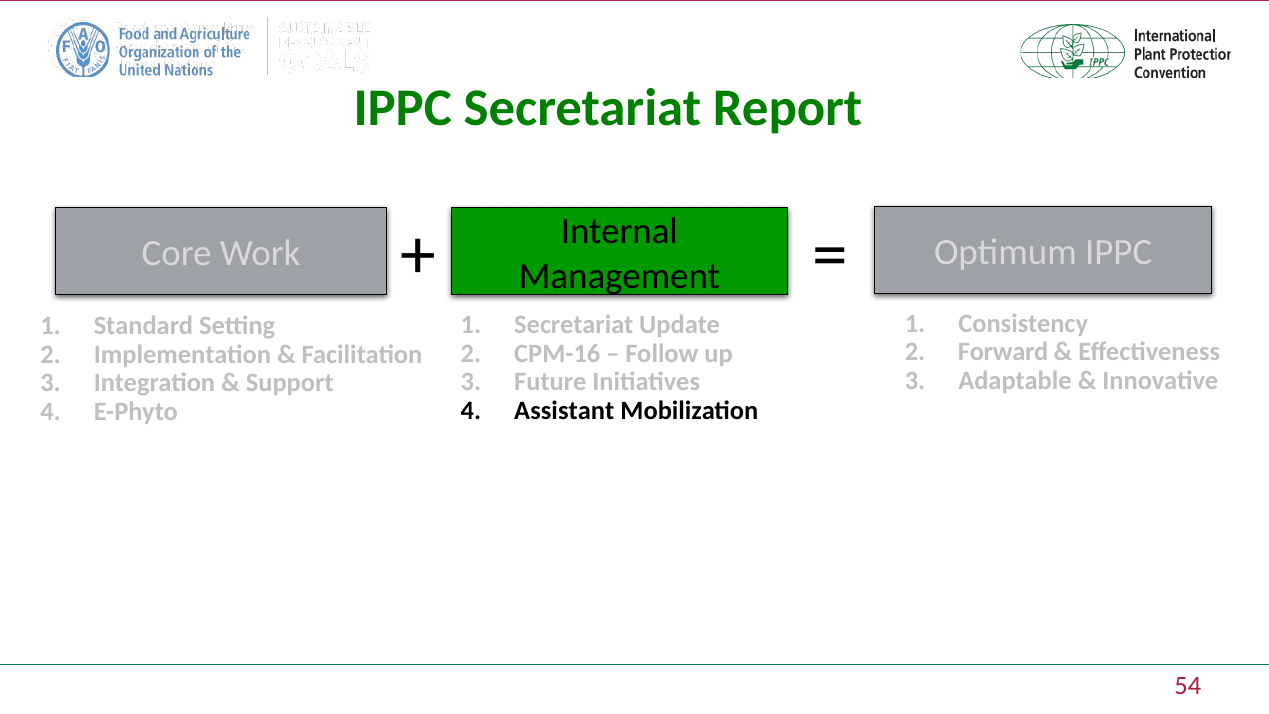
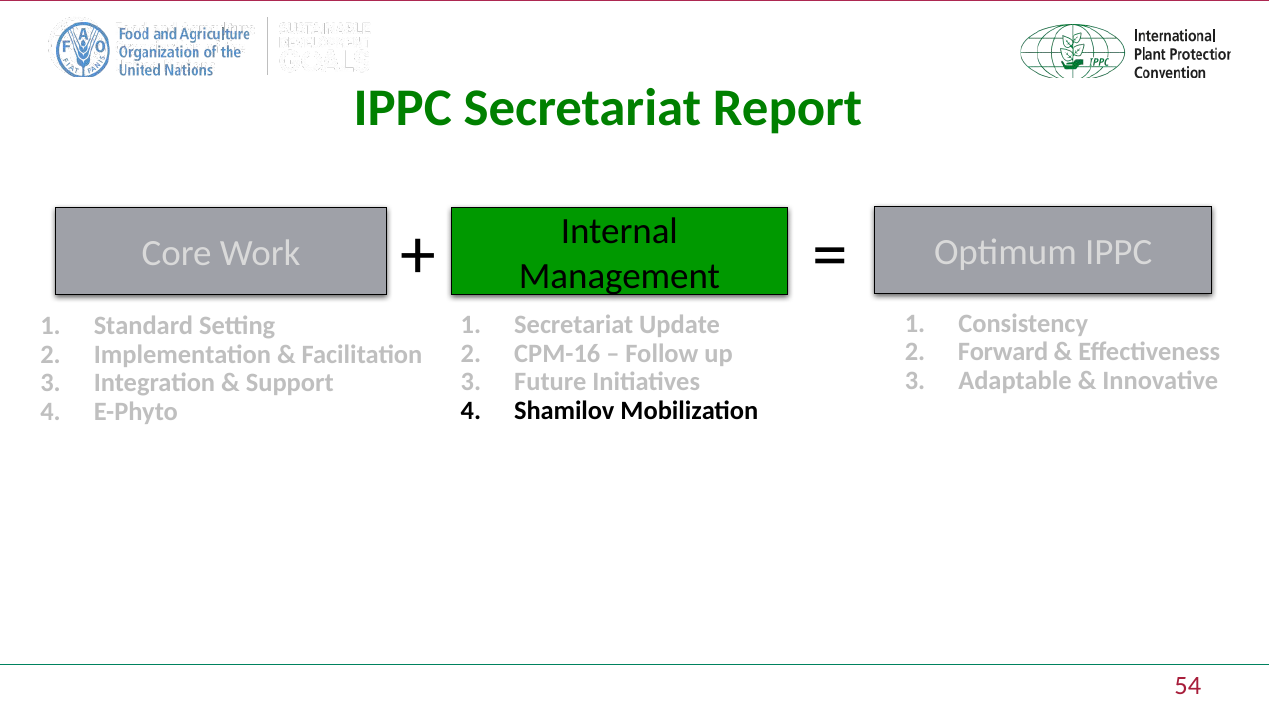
Assistant: Assistant -> Shamilov
